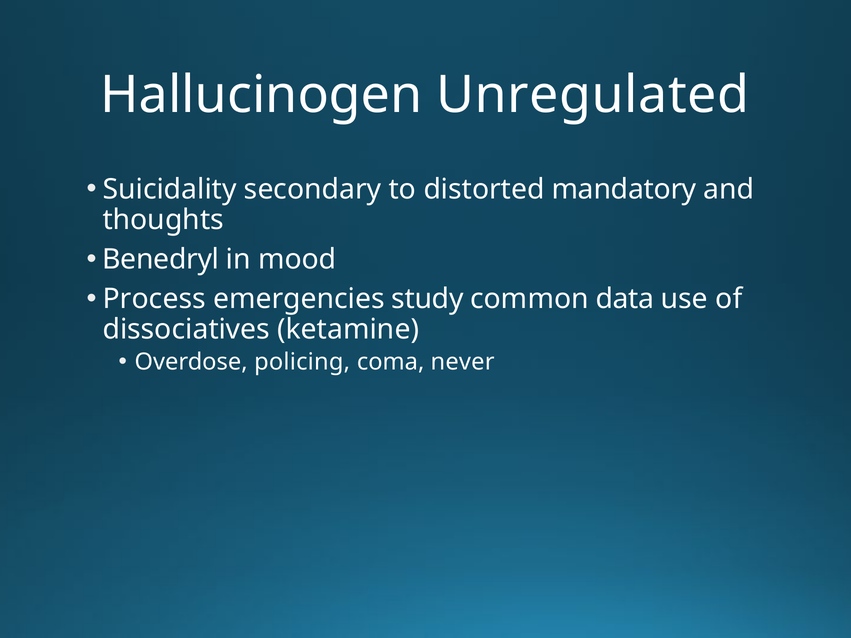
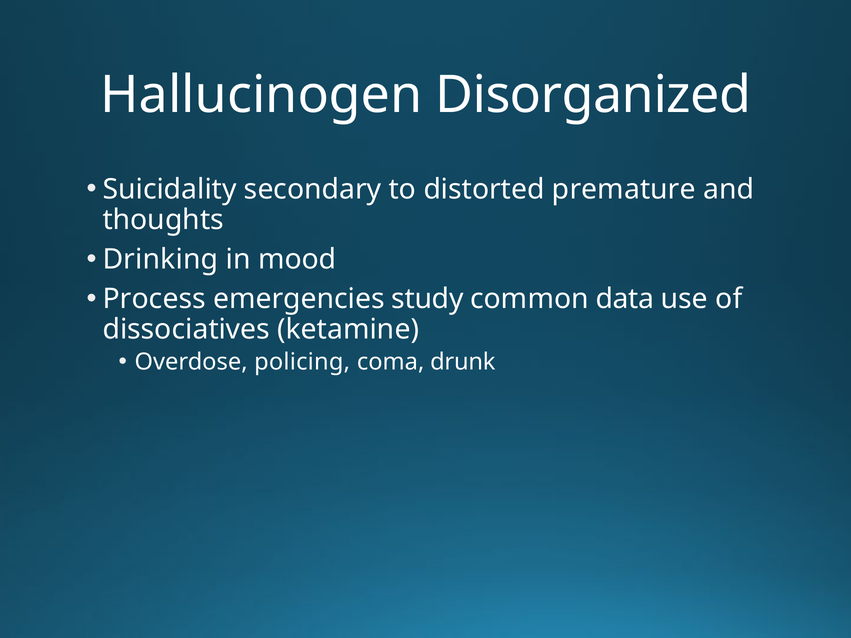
Unregulated: Unregulated -> Disorganized
mandatory: mandatory -> premature
Benedryl: Benedryl -> Drinking
never: never -> drunk
